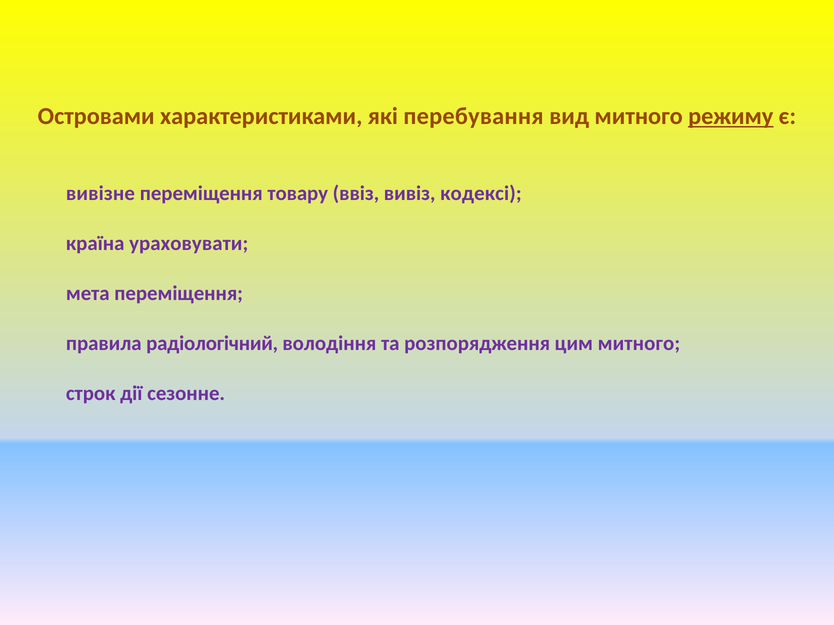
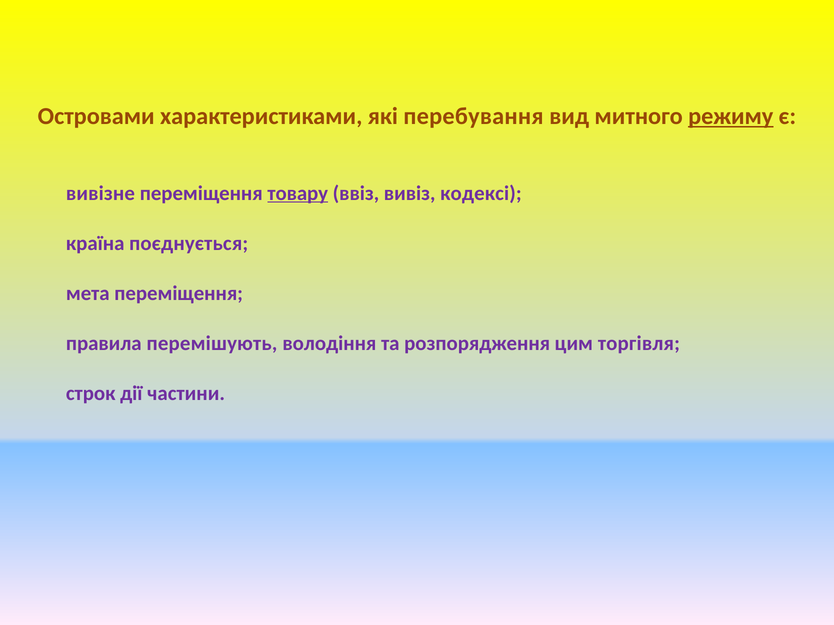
товару underline: none -> present
ураховувати: ураховувати -> поєднується
радіологічний: радіологічний -> перемішують
цим митного: митного -> торгівля
сезонне: сезонне -> частини
